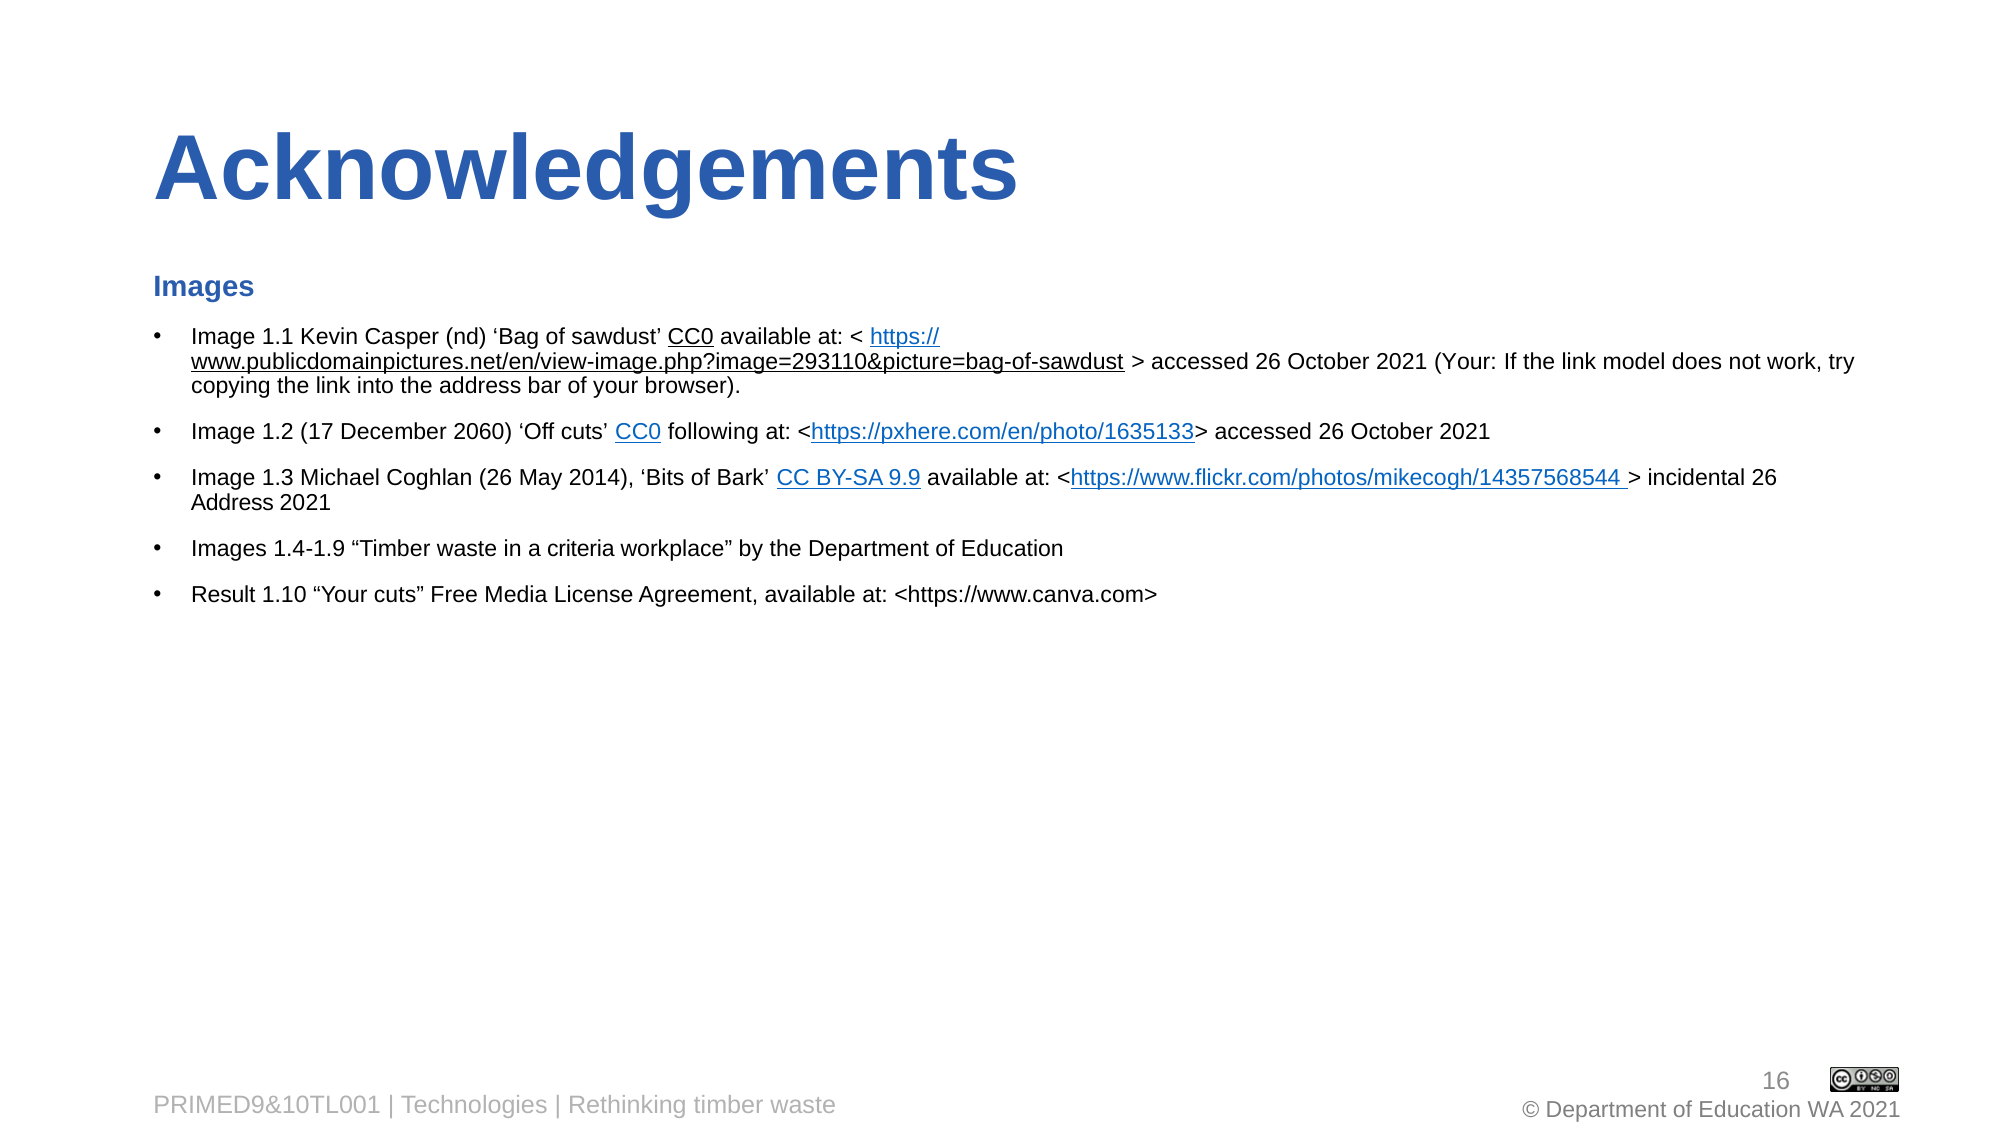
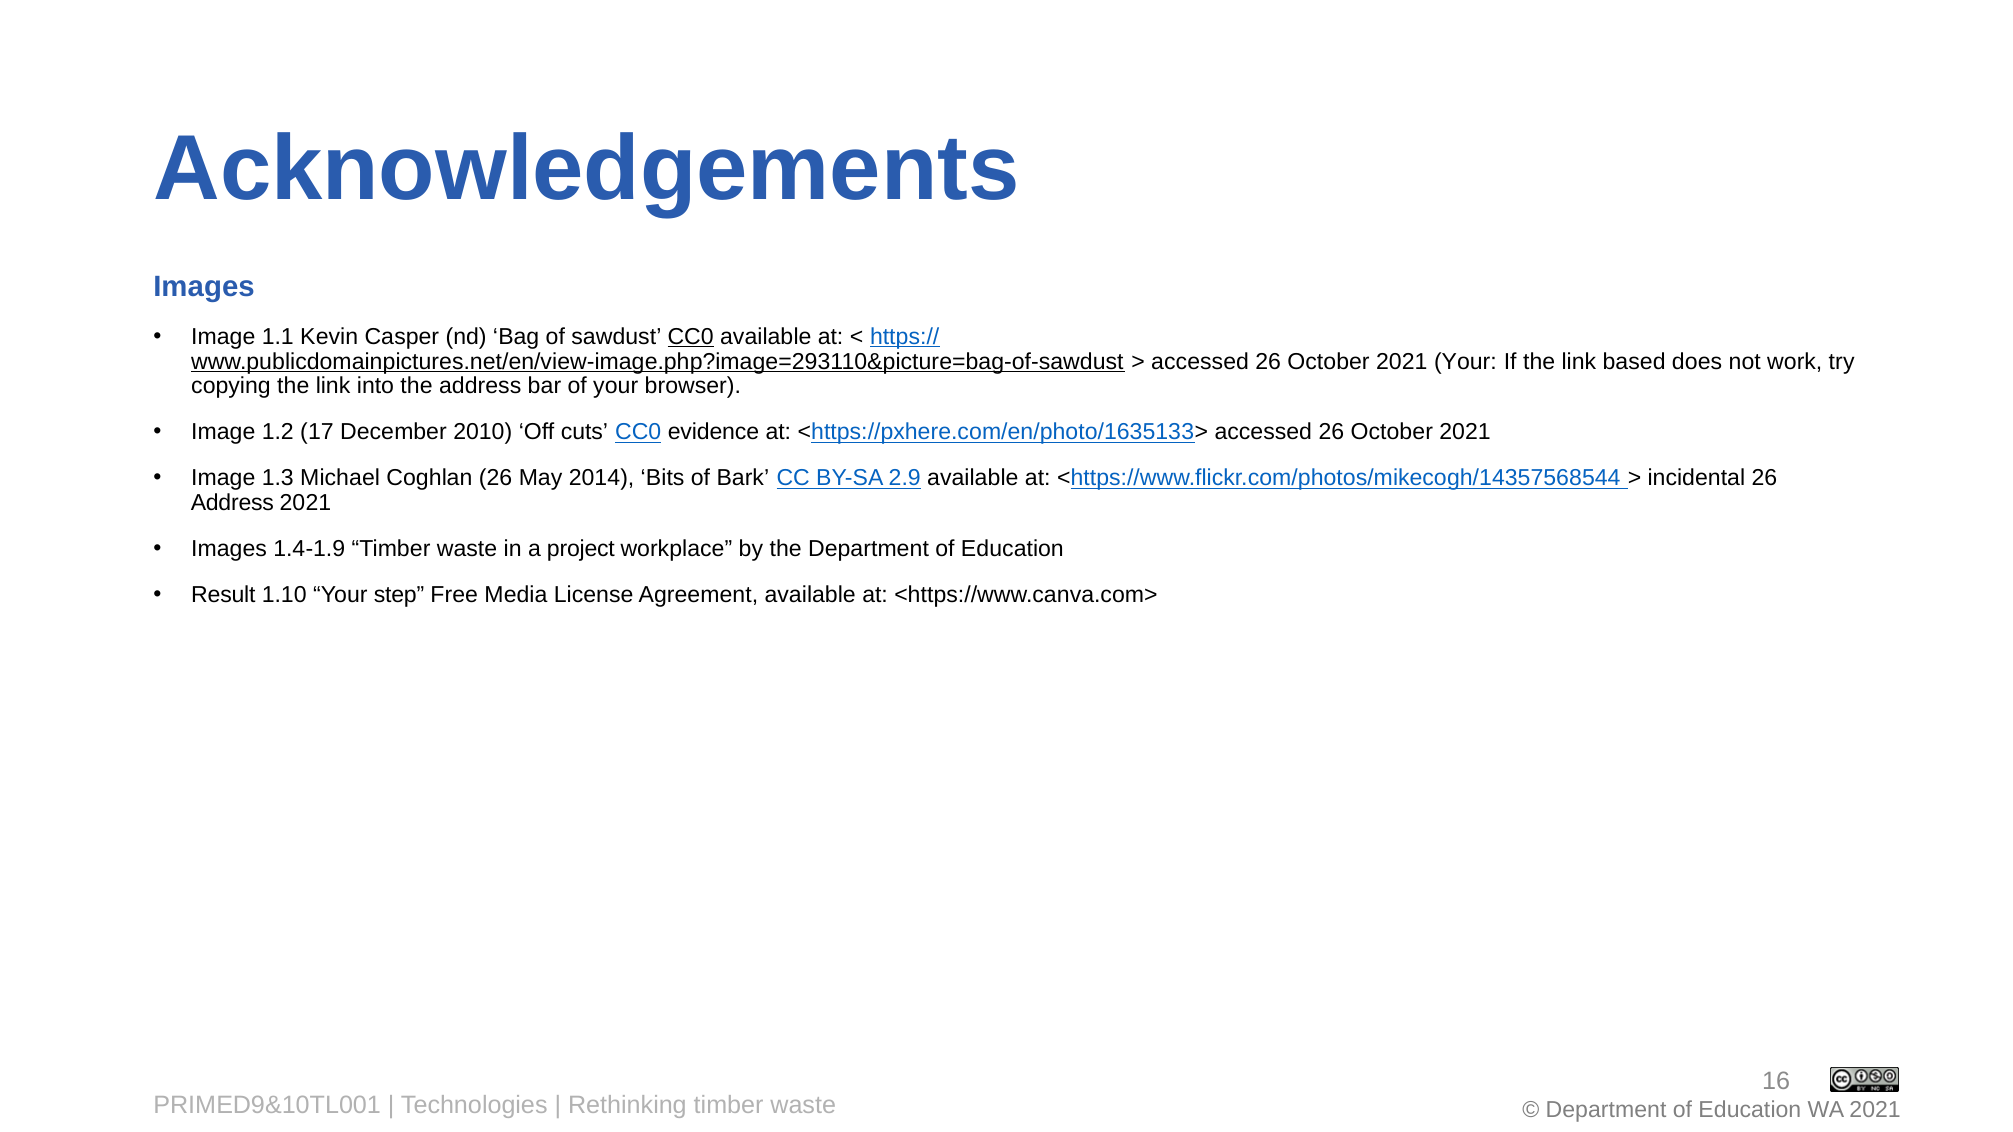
model: model -> based
2060: 2060 -> 2010
following: following -> evidence
9.9: 9.9 -> 2.9
criteria: criteria -> project
Your cuts: cuts -> step
